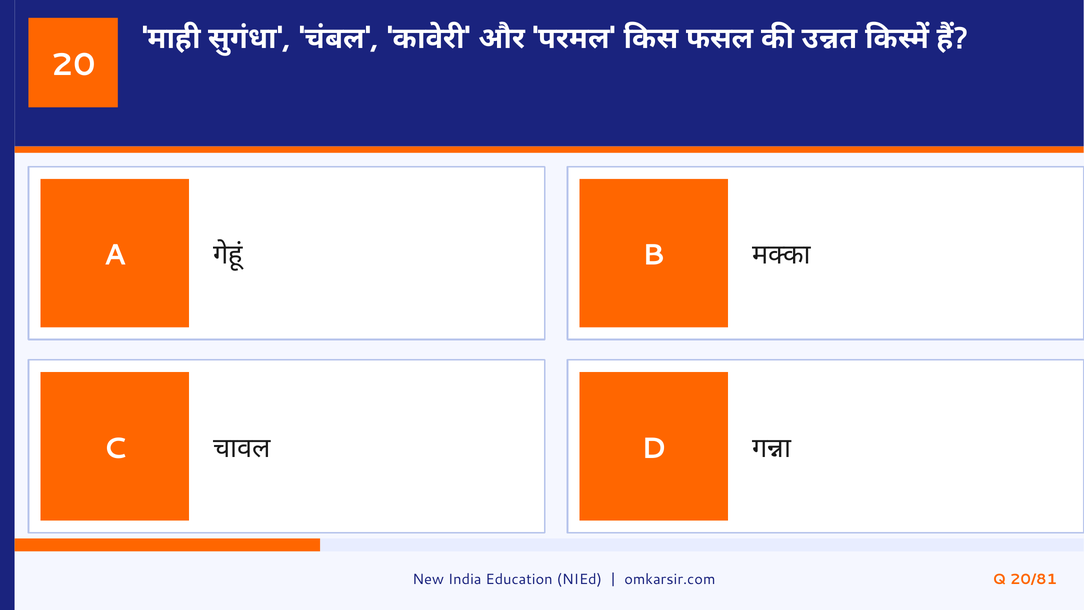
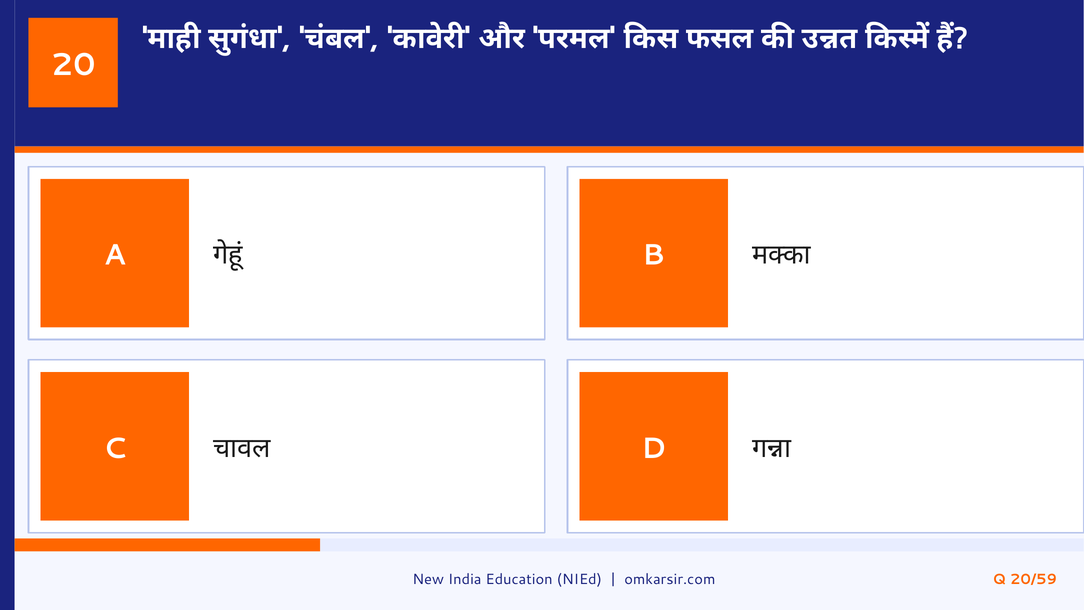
20/81: 20/81 -> 20/59
